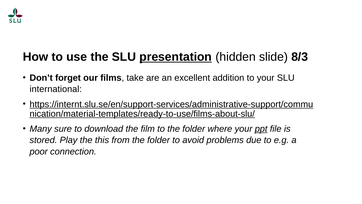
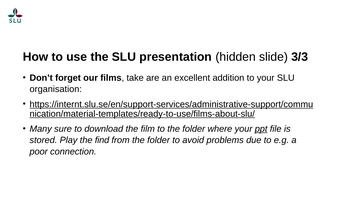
presentation underline: present -> none
8/3: 8/3 -> 3/3
international: international -> organisation
this: this -> find
